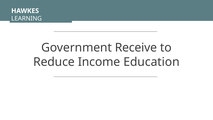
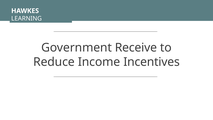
Education: Education -> Incentives
